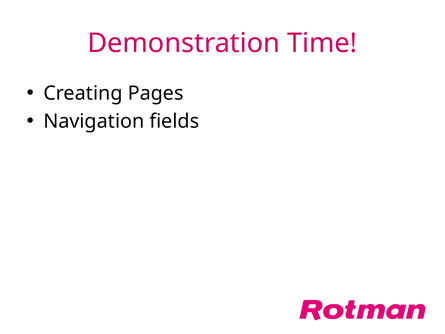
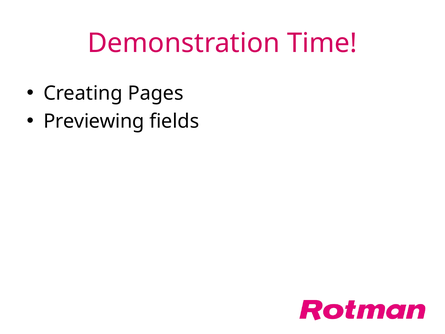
Navigation: Navigation -> Previewing
